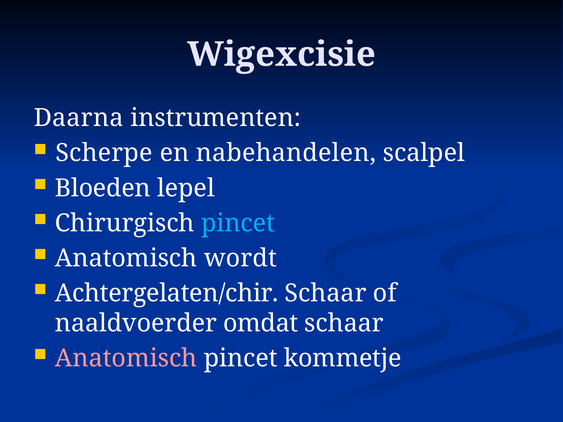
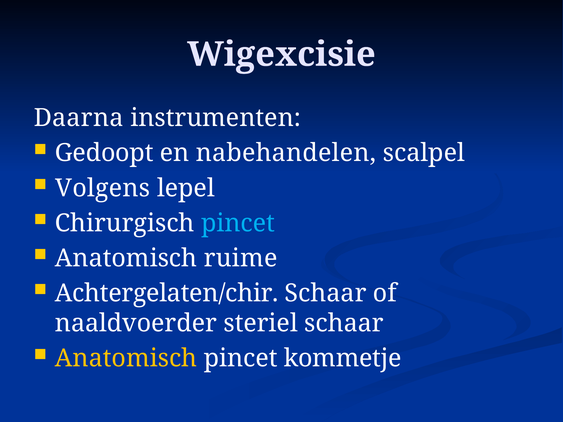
Scherpe: Scherpe -> Gedoopt
Bloeden: Bloeden -> Volgens
wordt: wordt -> ruime
omdat: omdat -> steriel
Anatomisch at (126, 358) colour: pink -> yellow
